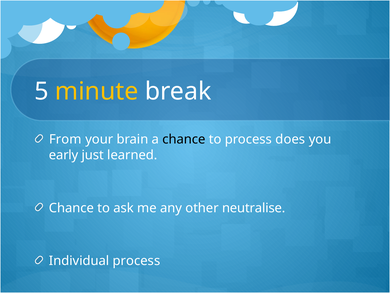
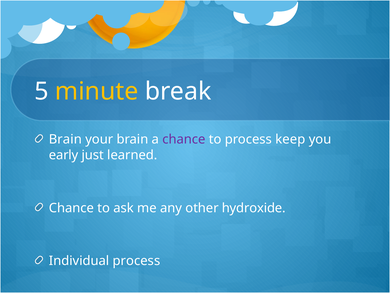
From at (65, 139): From -> Brain
chance at (184, 139) colour: black -> purple
does: does -> keep
neutralise: neutralise -> hydroxide
